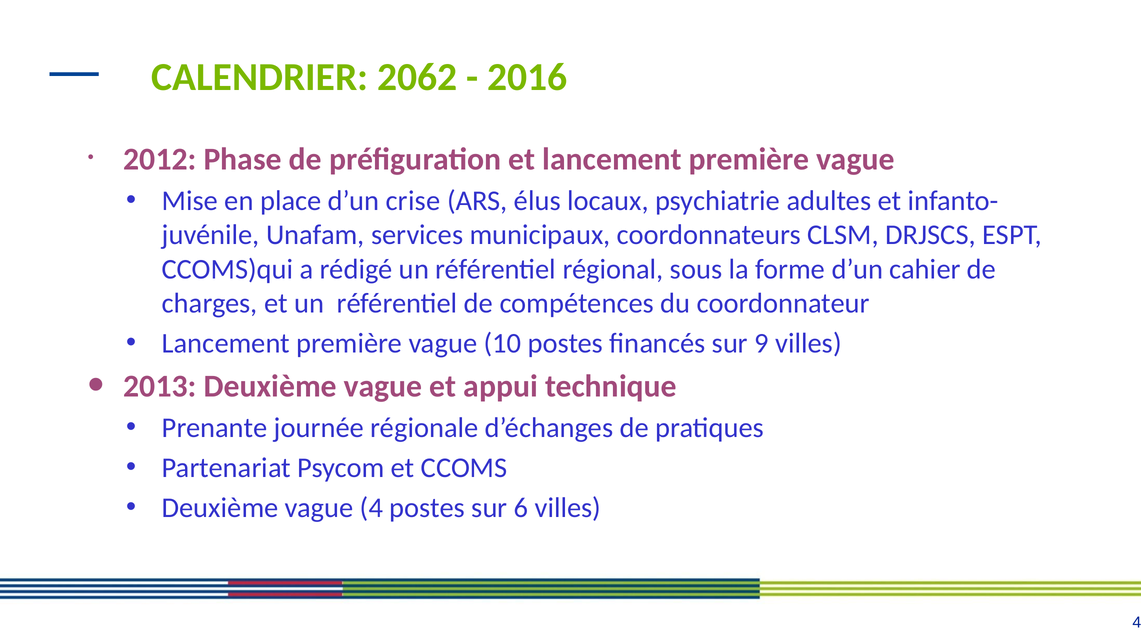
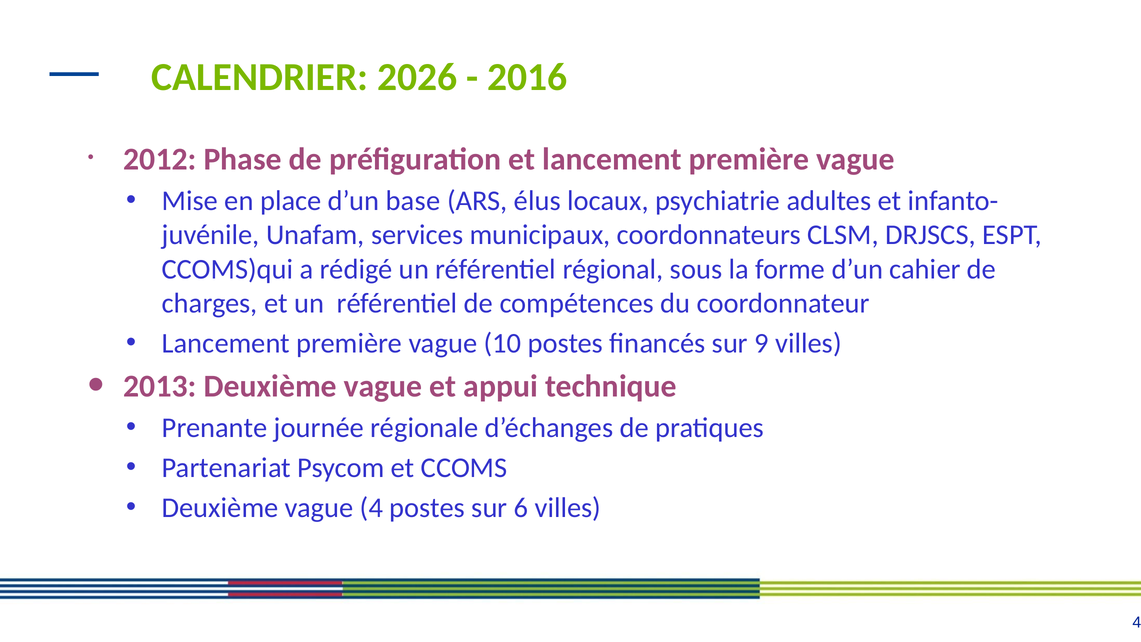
2062: 2062 -> 2026
crise: crise -> base
